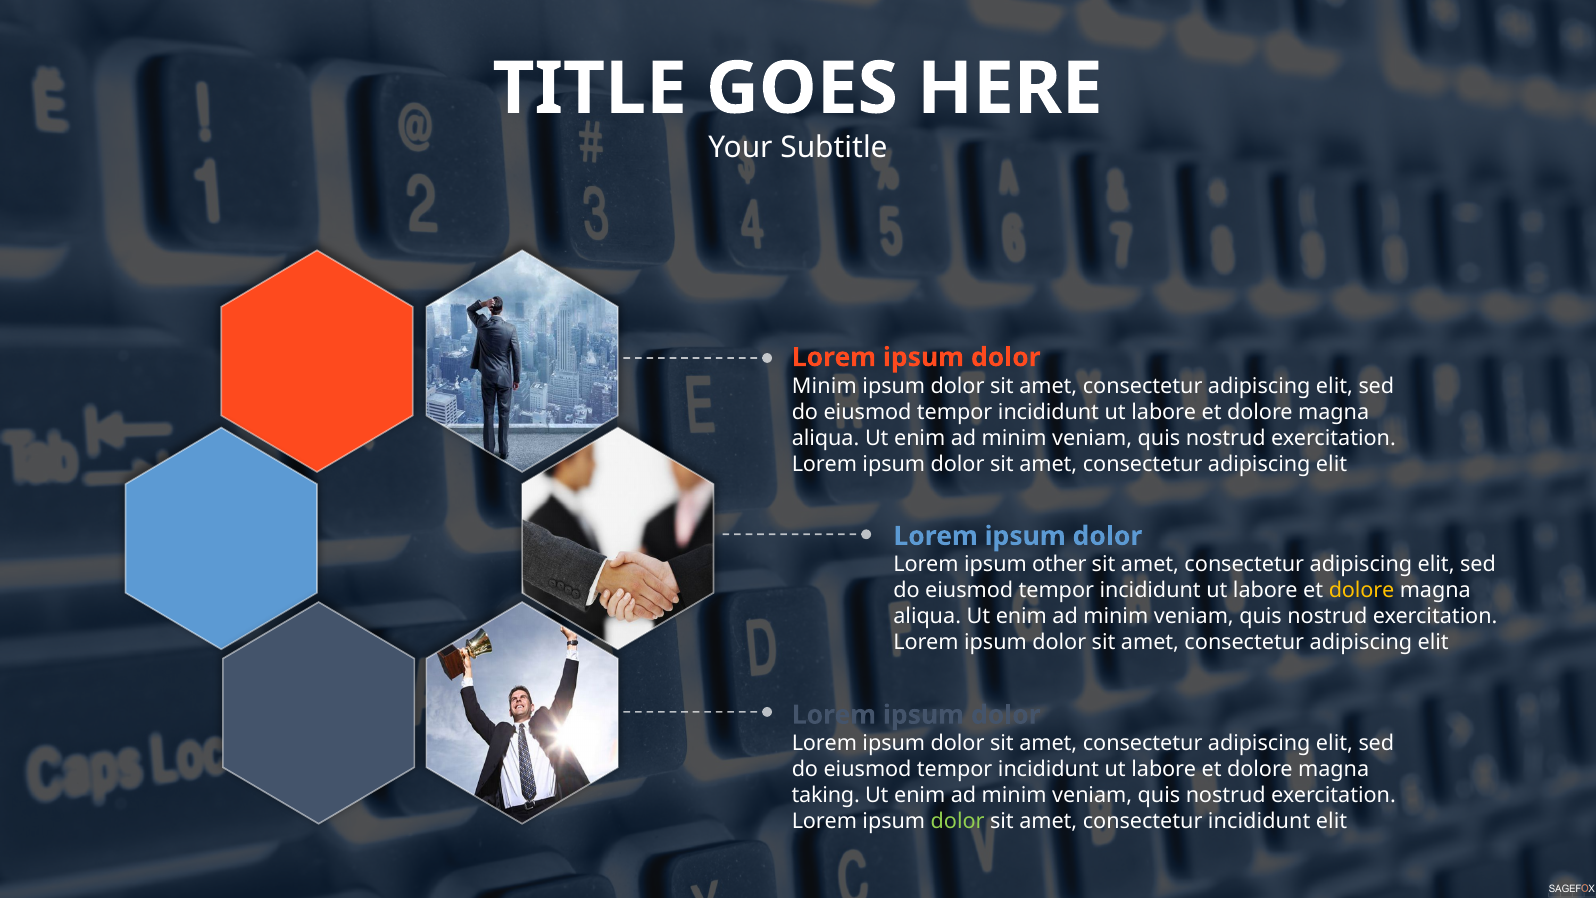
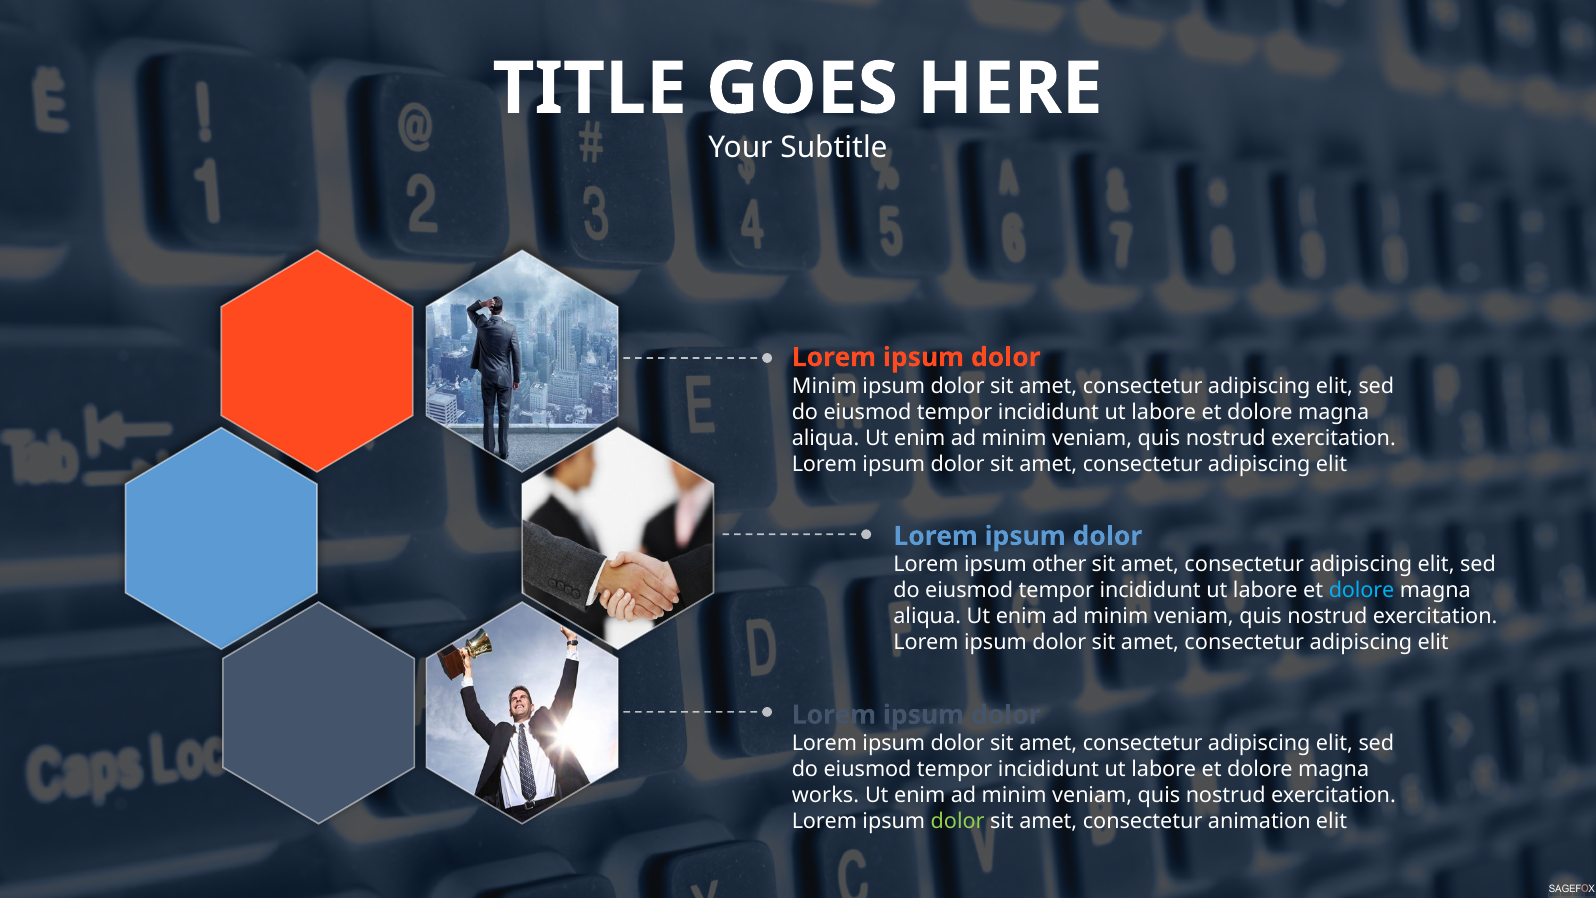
dolore at (1362, 591) colour: yellow -> light blue
taking: taking -> works
consectetur incididunt: incididunt -> animation
